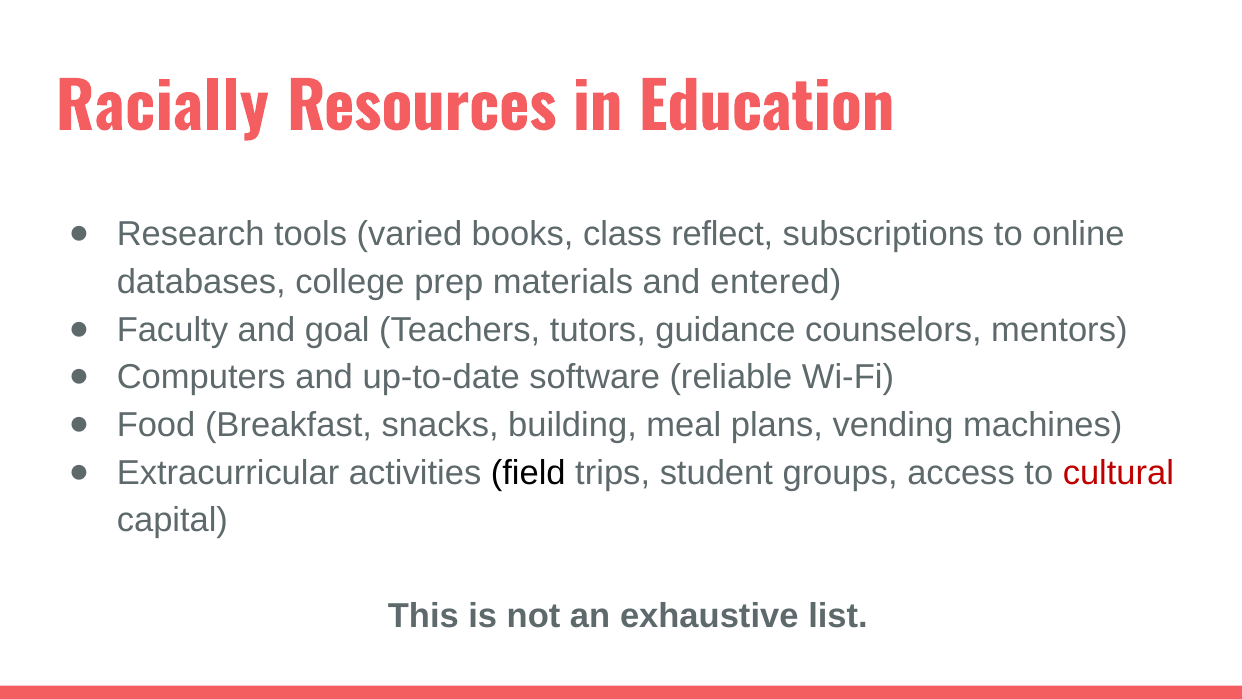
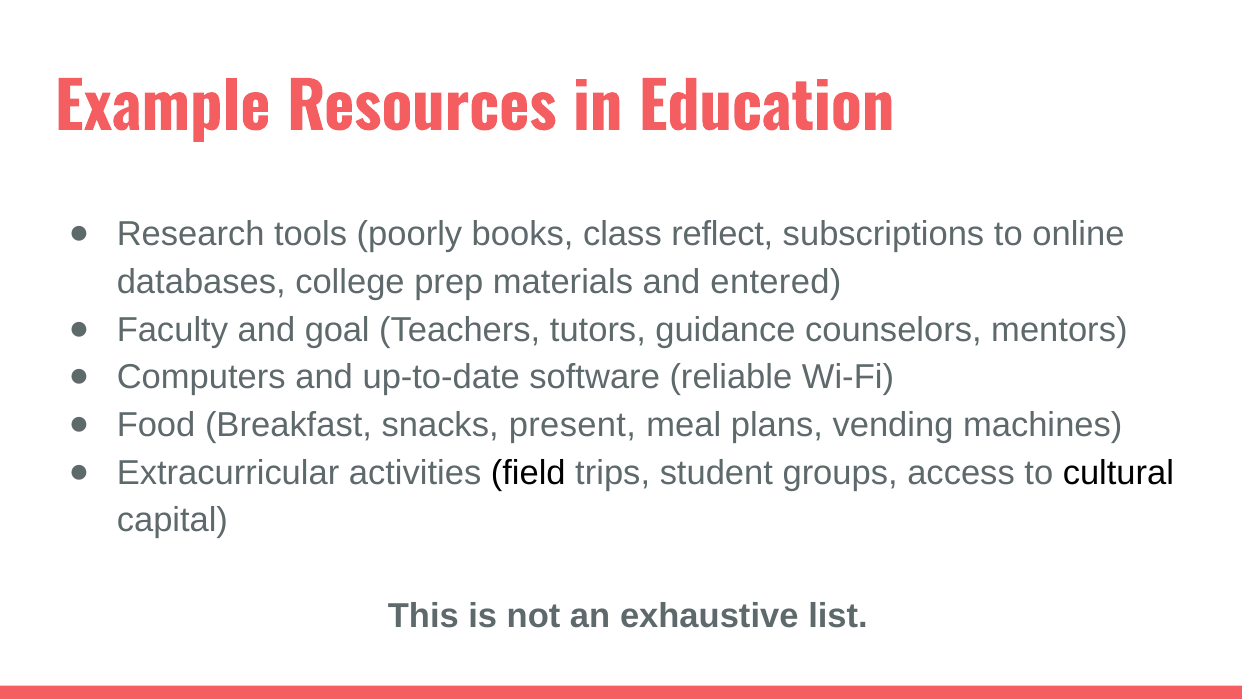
Racially: Racially -> Example
varied: varied -> poorly
building: building -> present
cultural colour: red -> black
